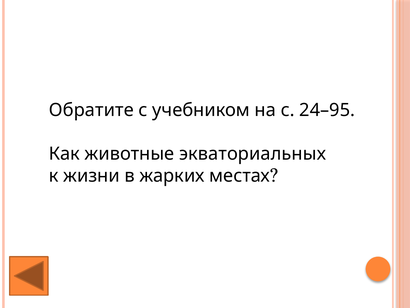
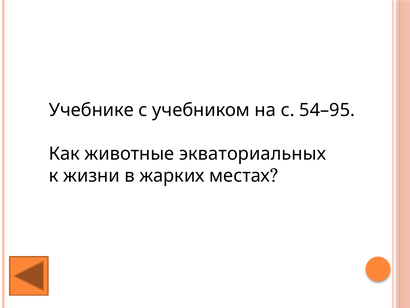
Обратите: Обратите -> Учебнике
24–95: 24–95 -> 54–95
